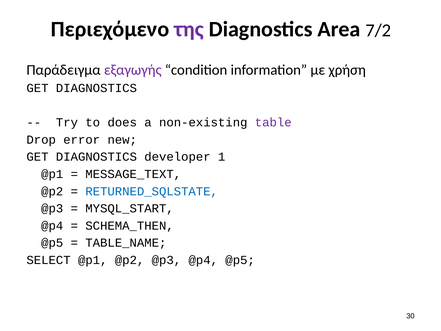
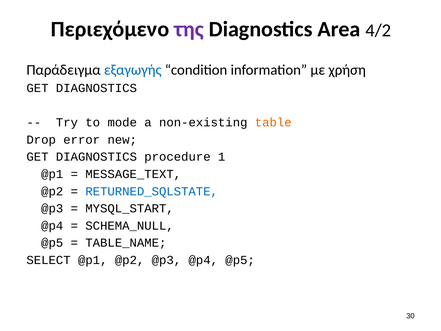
7/2: 7/2 -> 4/2
εξαγωγής colour: purple -> blue
does: does -> mode
table colour: purple -> orange
developer: developer -> procedure
SCHEMA_THEN: SCHEMA_THEN -> SCHEMA_NULL
